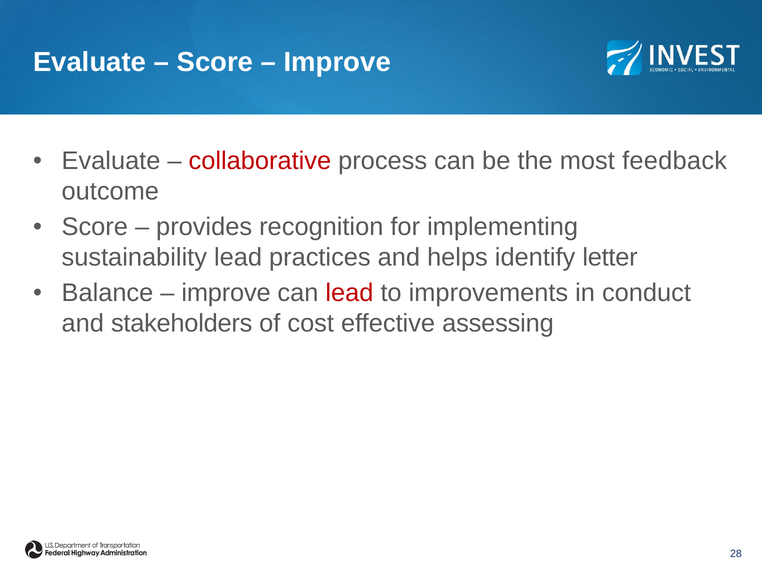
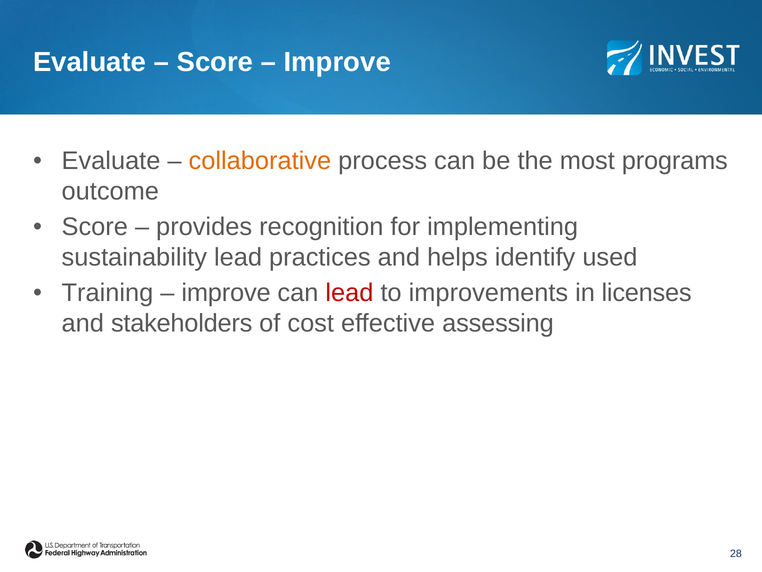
collaborative colour: red -> orange
feedback: feedback -> programs
letter: letter -> used
Balance: Balance -> Training
conduct: conduct -> licenses
